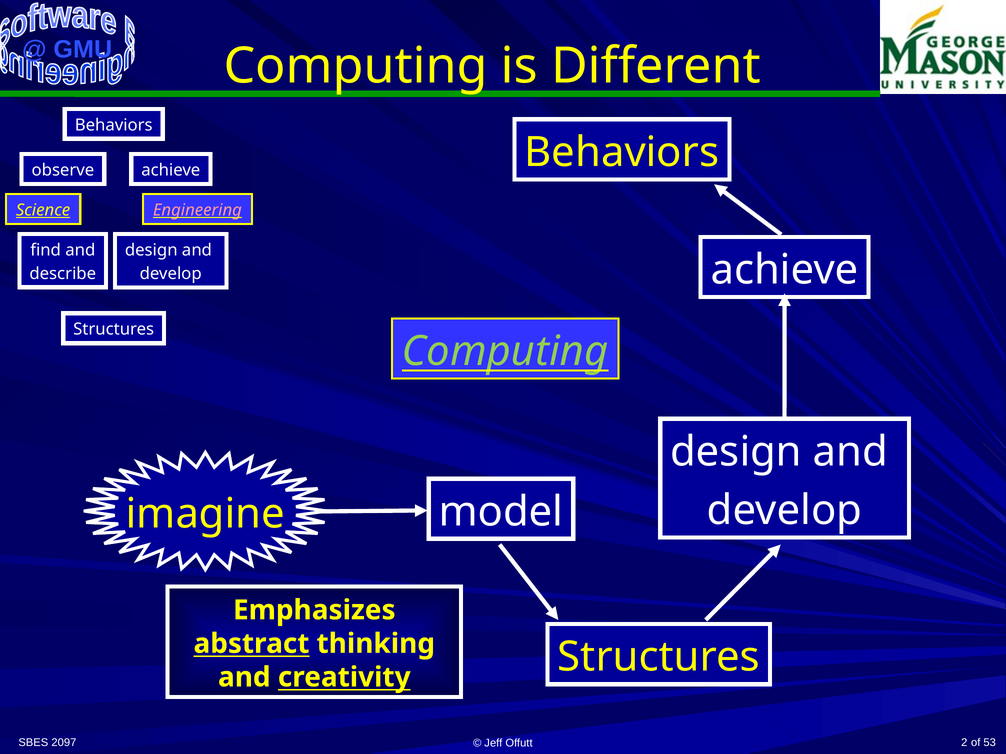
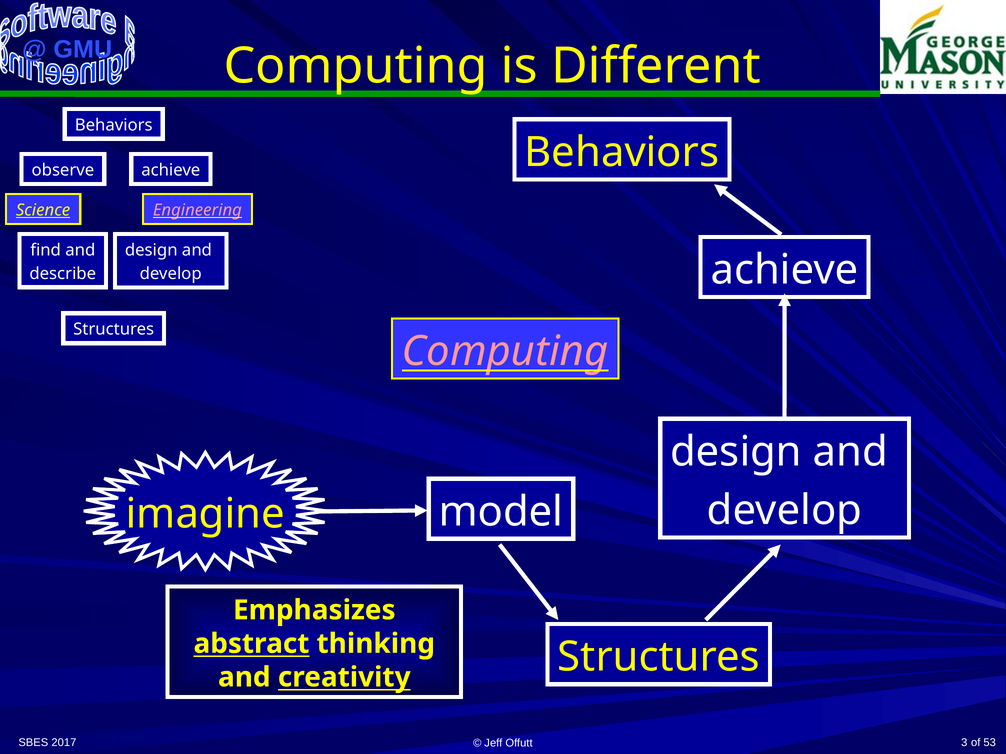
Computing at (505, 352) colour: light green -> pink
2097: 2097 -> 2017
2: 2 -> 3
